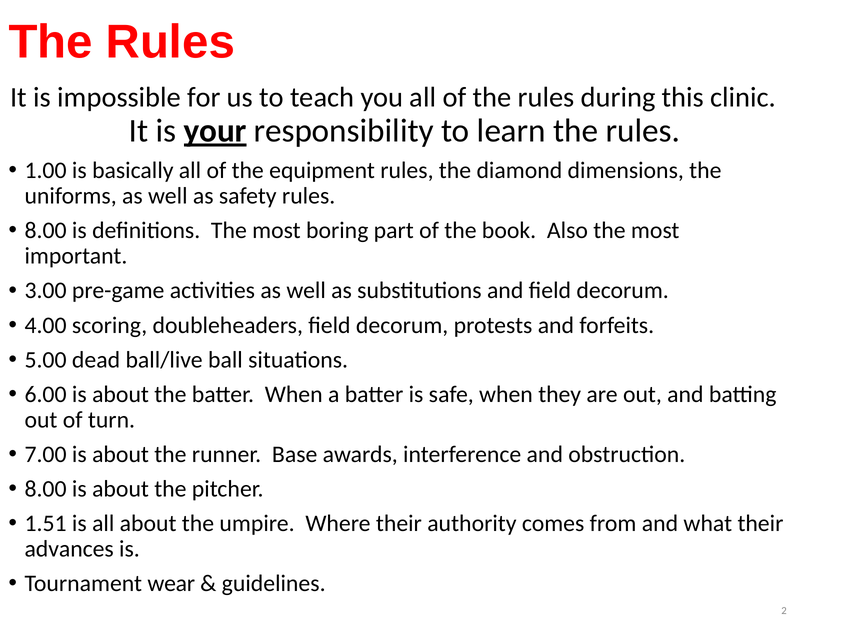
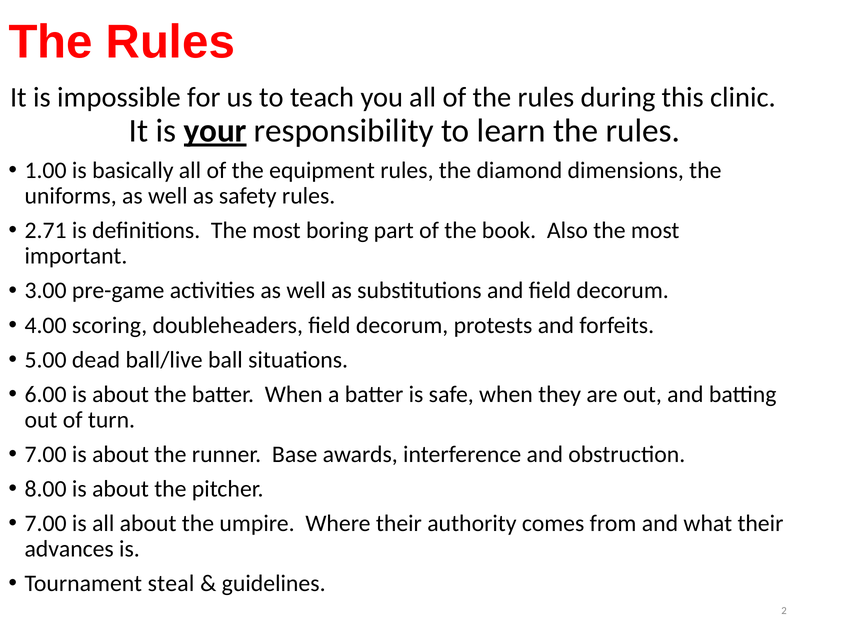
8.00 at (46, 231): 8.00 -> 2.71
1.51 at (46, 524): 1.51 -> 7.00
wear: wear -> steal
